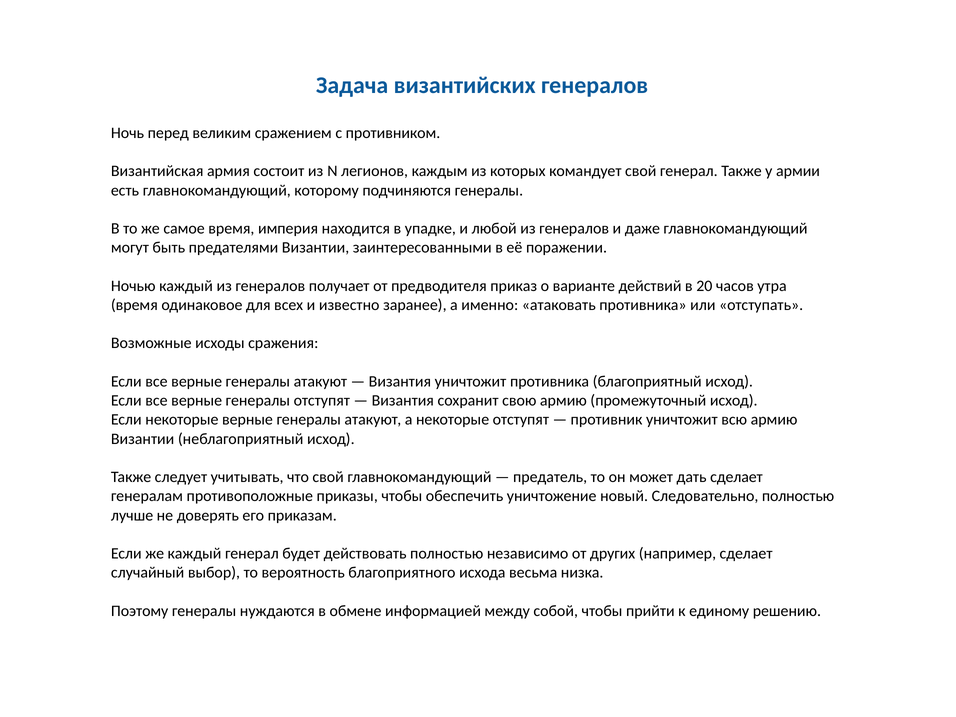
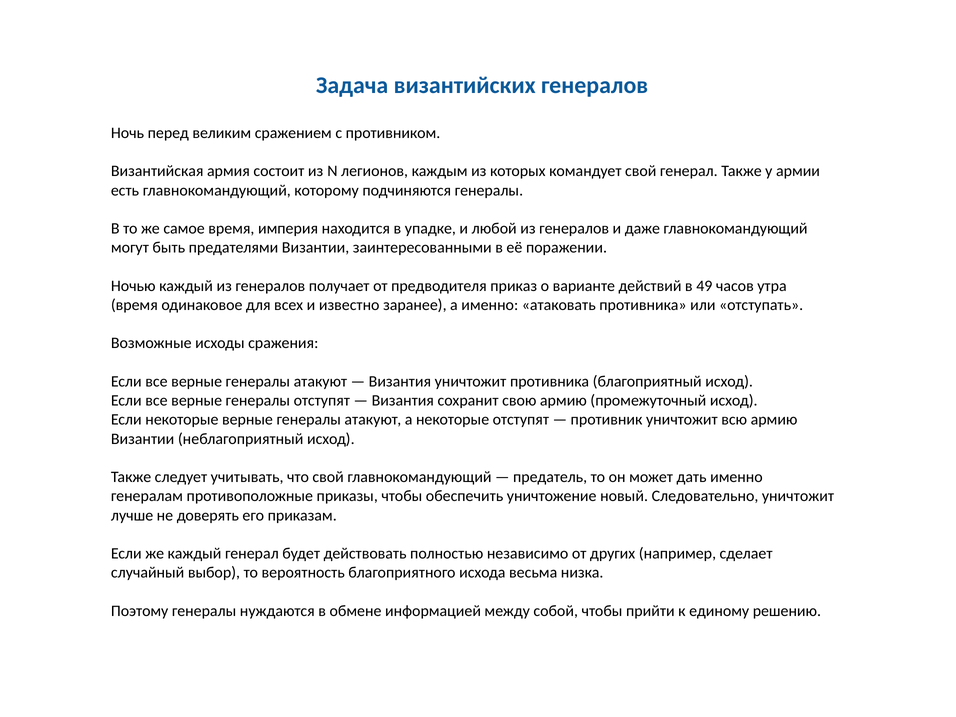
20: 20 -> 49
дать сделает: сделает -> именно
Следовательно полностью: полностью -> уничтожит
